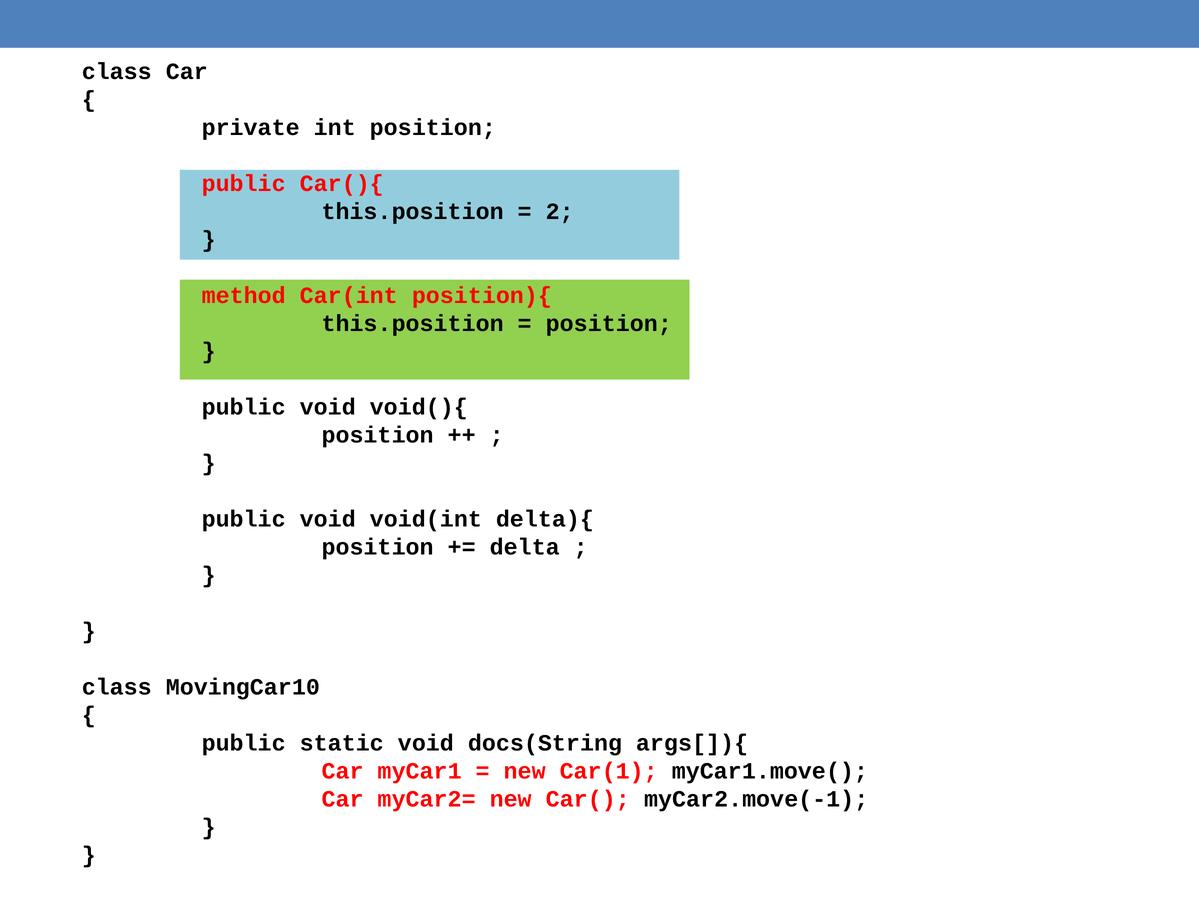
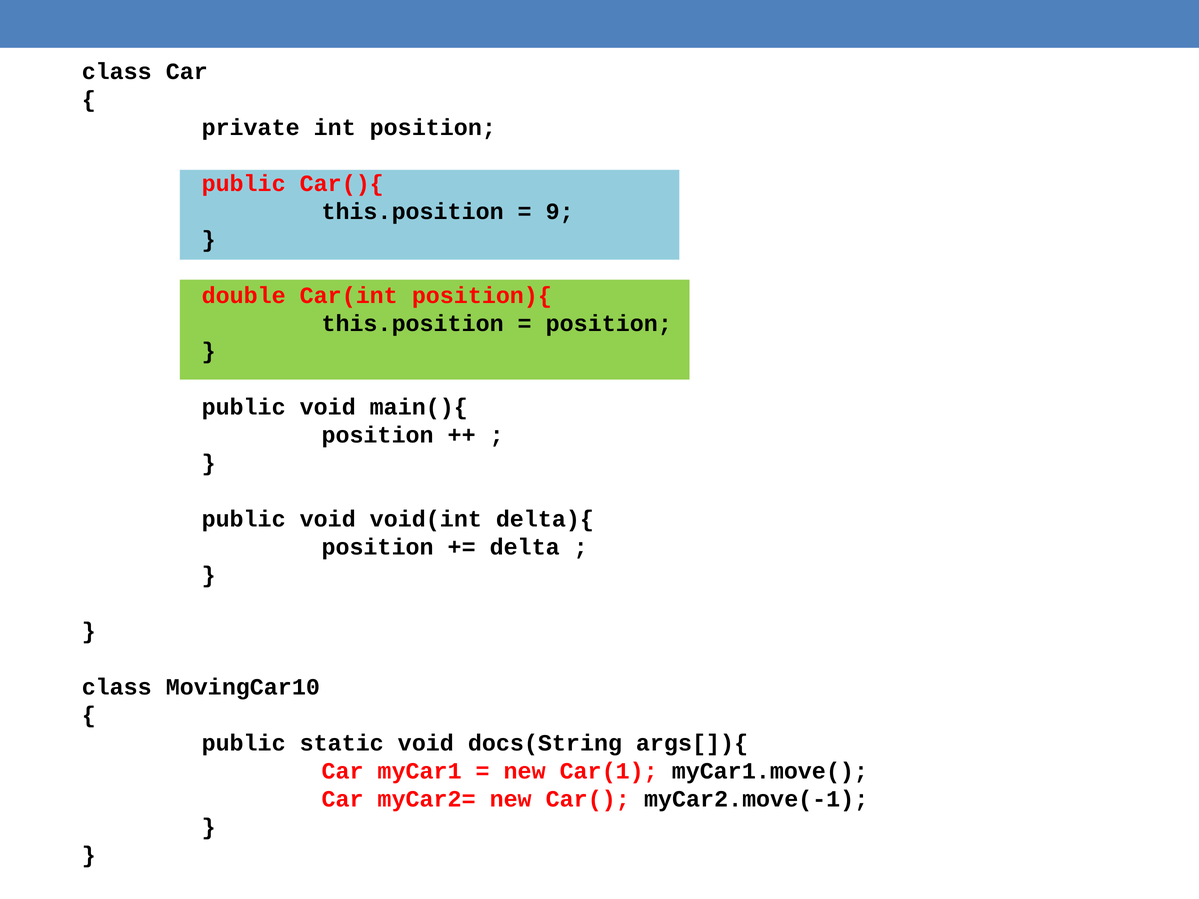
2: 2 -> 9
method: method -> double
void(){: void(){ -> main(){
